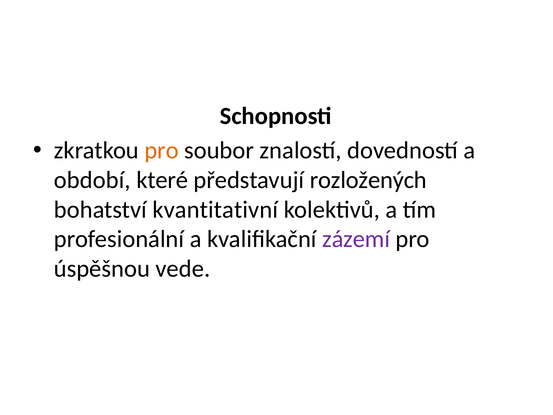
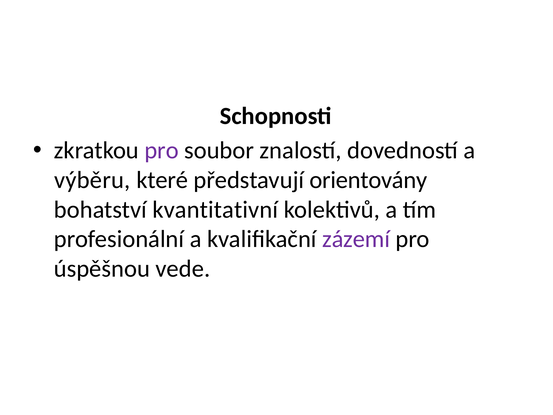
pro at (162, 150) colour: orange -> purple
období: období -> výběru
rozložených: rozložených -> orientovány
